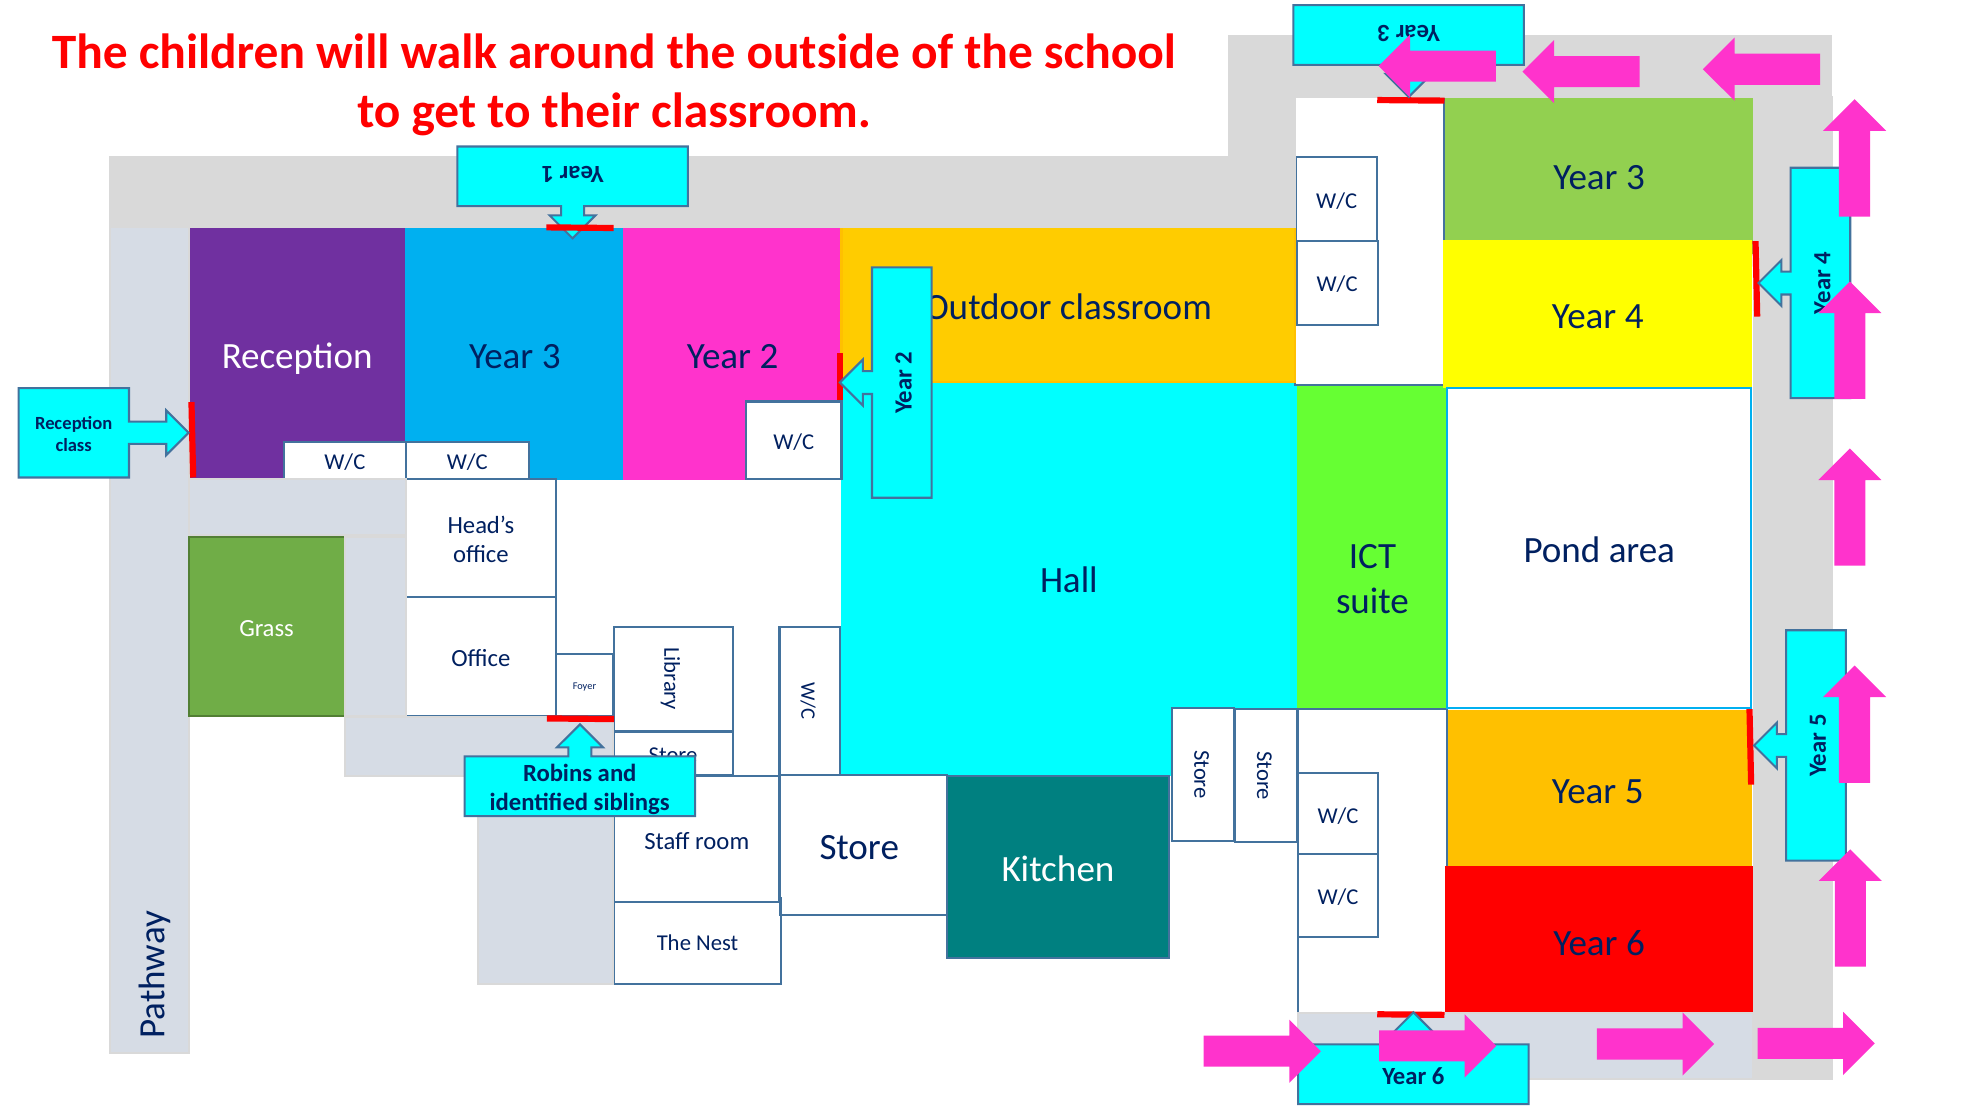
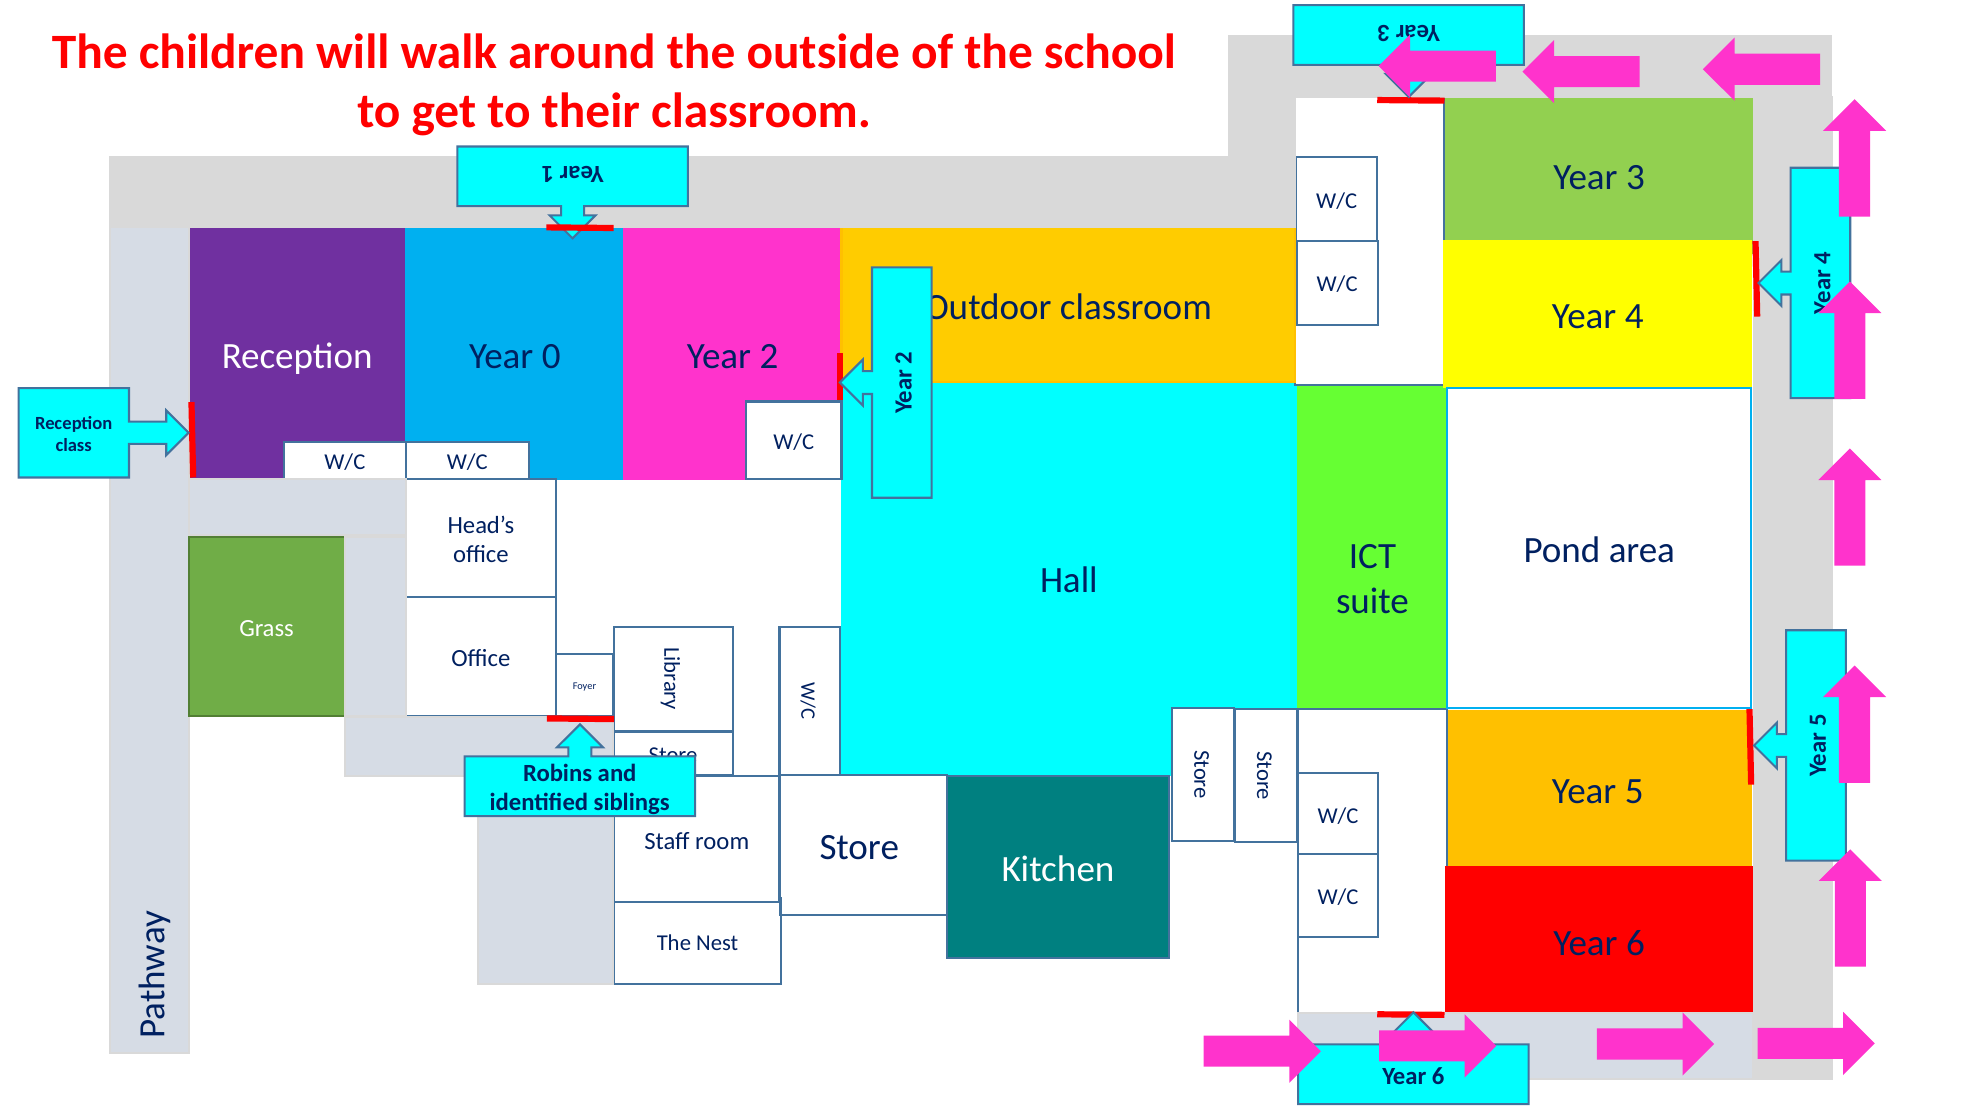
Reception Year 3: 3 -> 0
